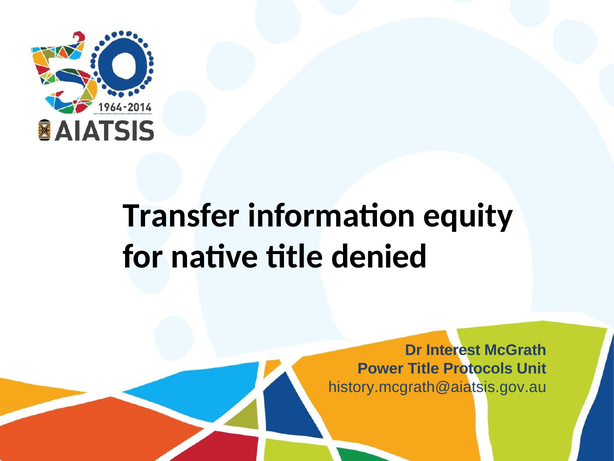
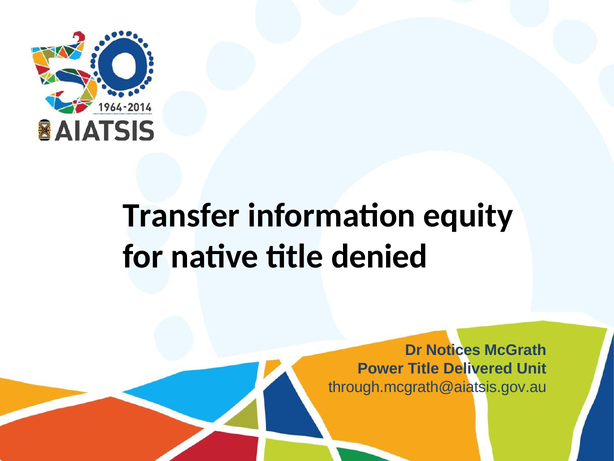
Interest: Interest -> Notices
Protocols: Protocols -> Delivered
history.mcgrath@aiatsis.gov.au: history.mcgrath@aiatsis.gov.au -> through.mcgrath@aiatsis.gov.au
